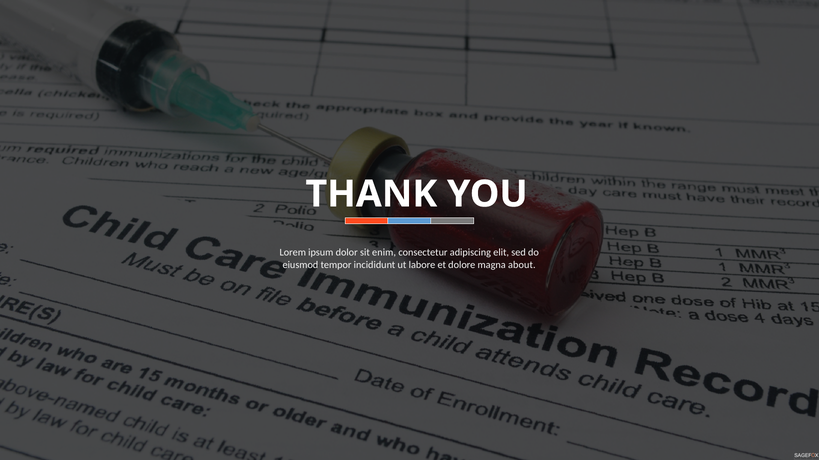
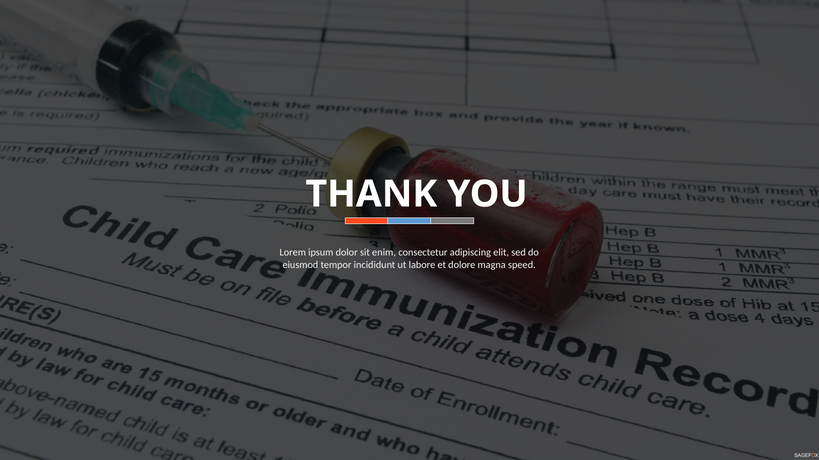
about: about -> speed
